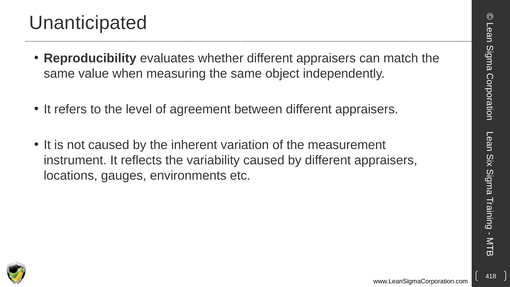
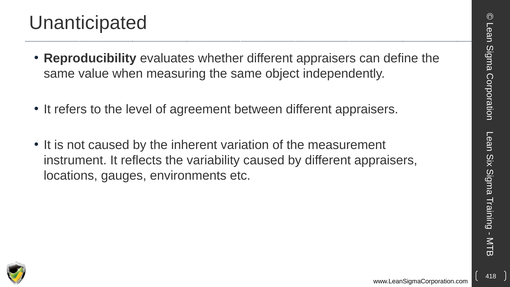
match: match -> define
